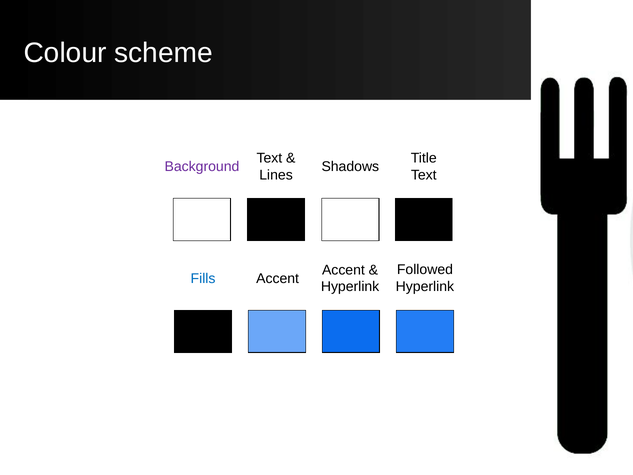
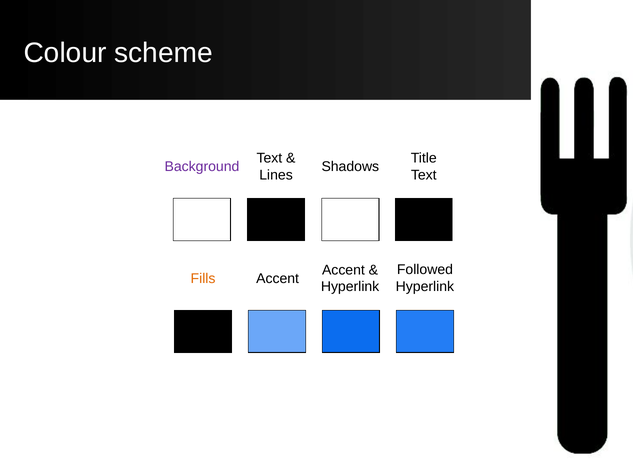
Fills colour: blue -> orange
